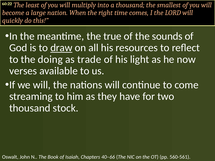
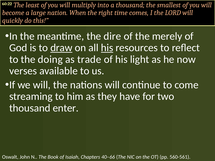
true: true -> dire
sounds: sounds -> merely
his at (107, 48) underline: none -> present
stock: stock -> enter
